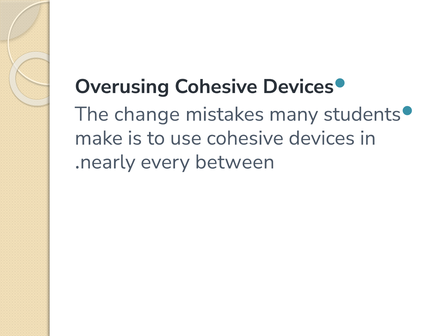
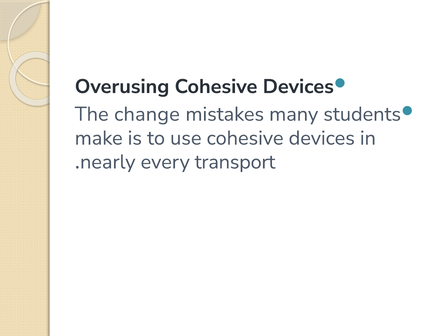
between: between -> transport
